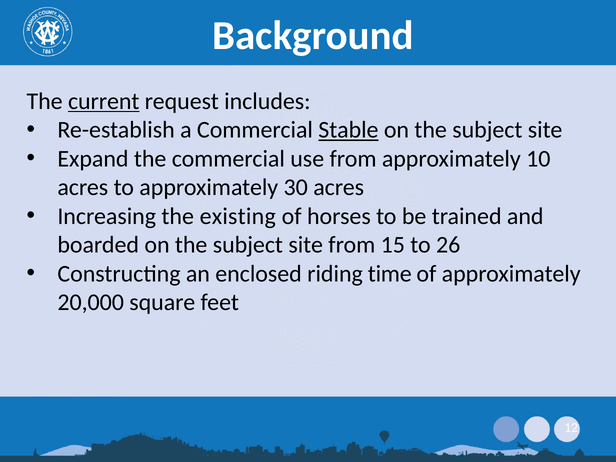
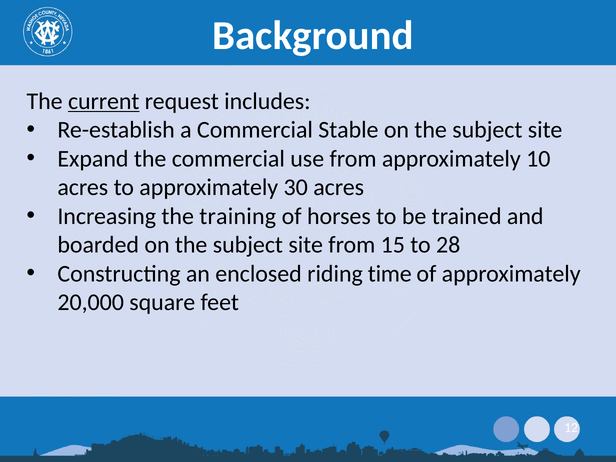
Stable underline: present -> none
existing: existing -> training
26: 26 -> 28
